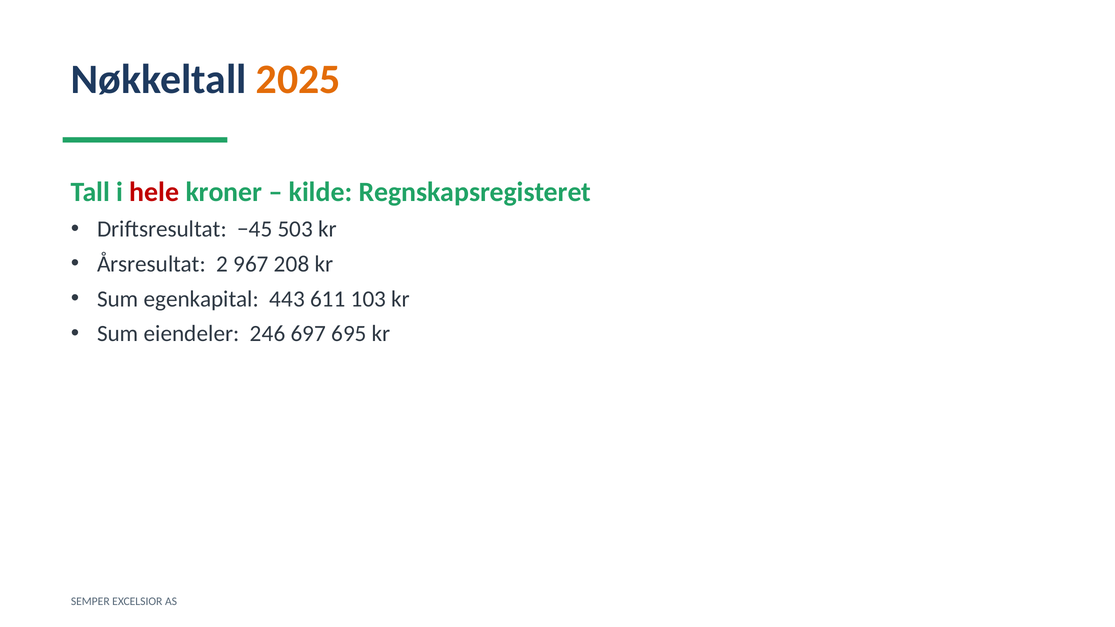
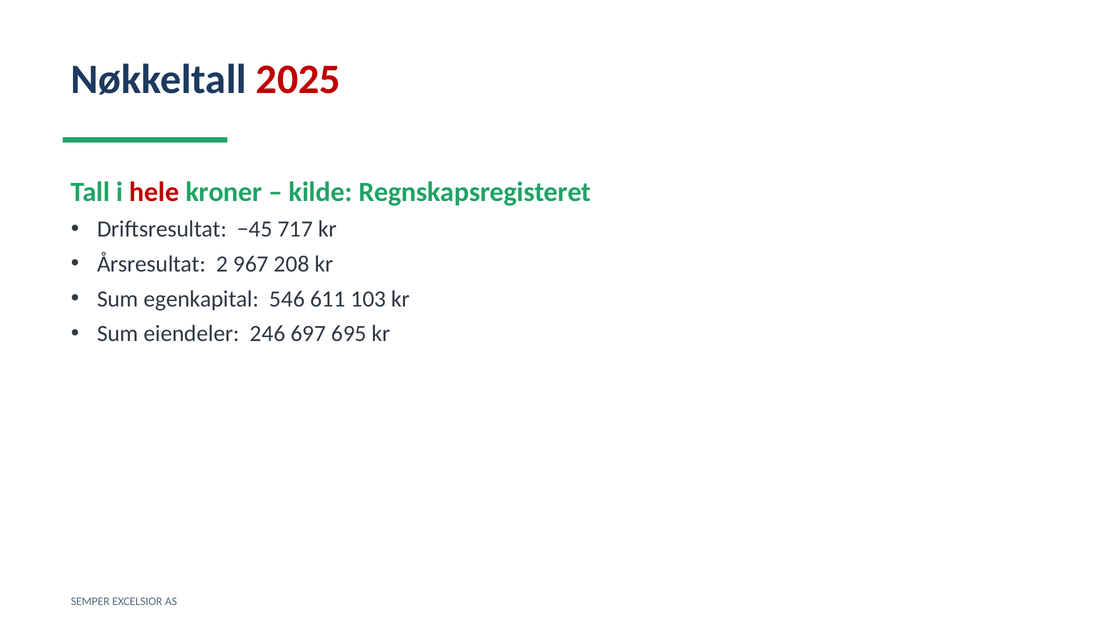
2025 colour: orange -> red
503: 503 -> 717
443: 443 -> 546
